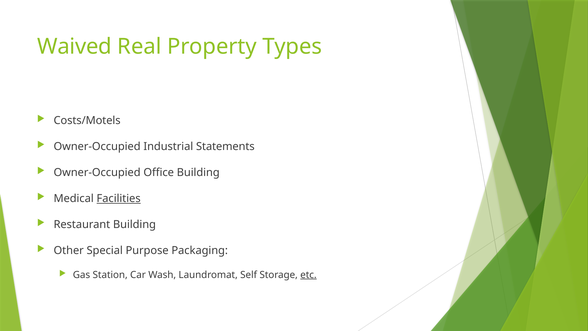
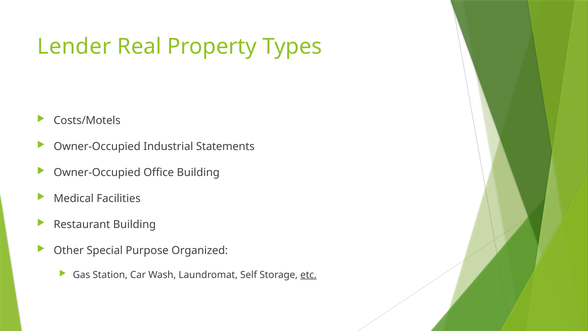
Waived: Waived -> Lender
Facilities underline: present -> none
Packaging: Packaging -> Organized
